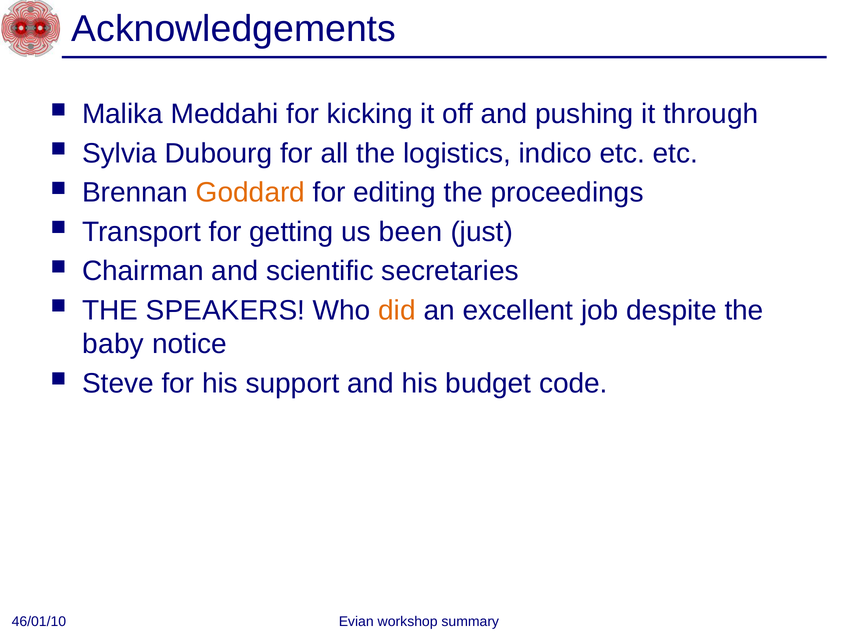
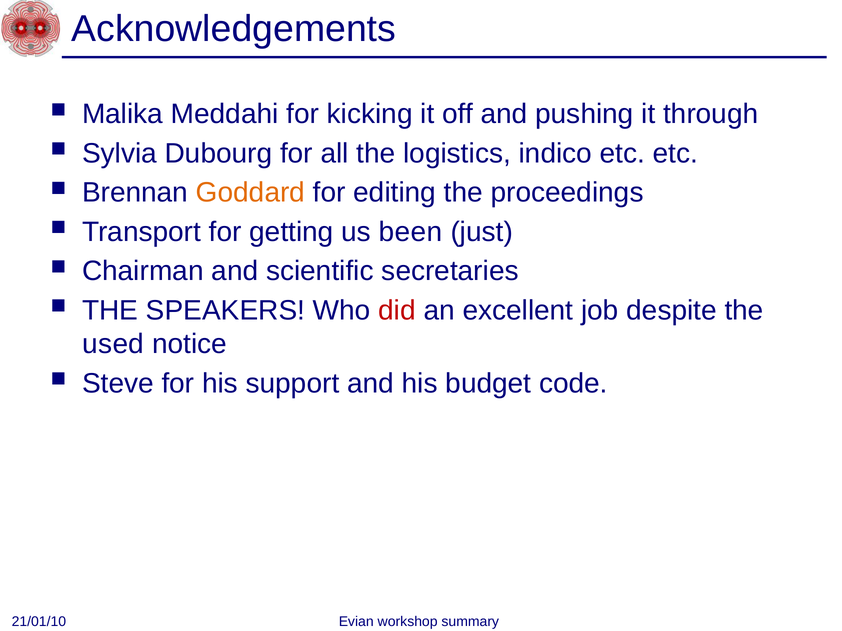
did colour: orange -> red
baby: baby -> used
46/01/10: 46/01/10 -> 21/01/10
